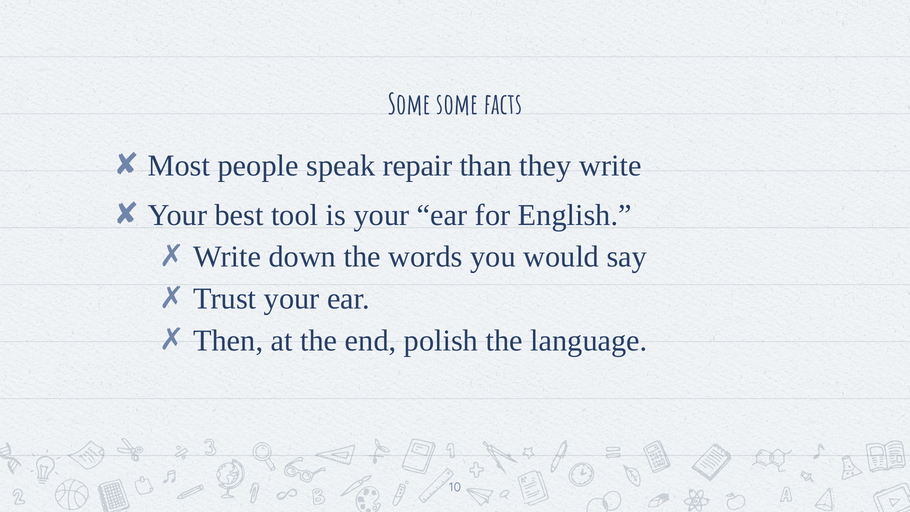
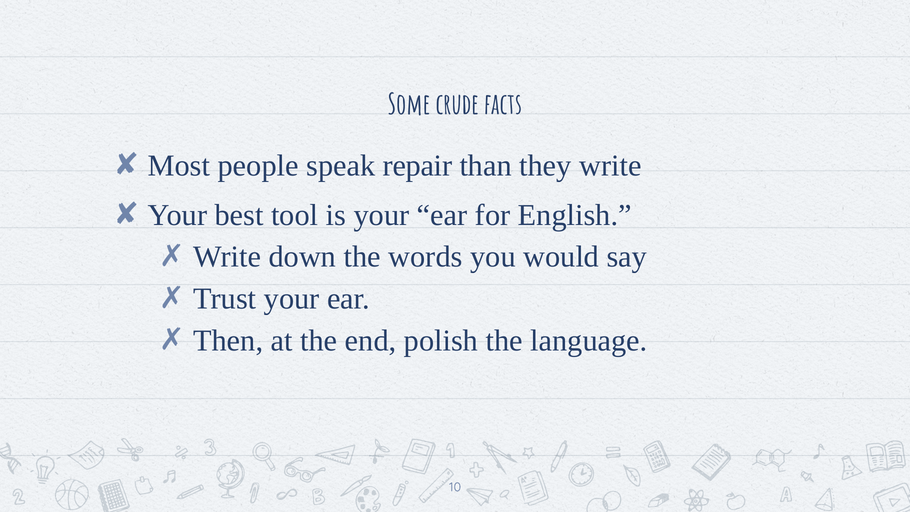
Some some: some -> crude
